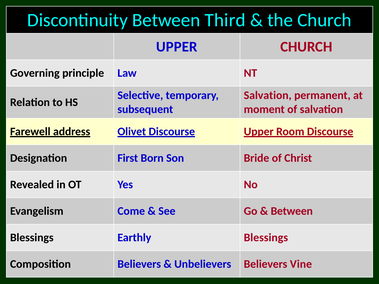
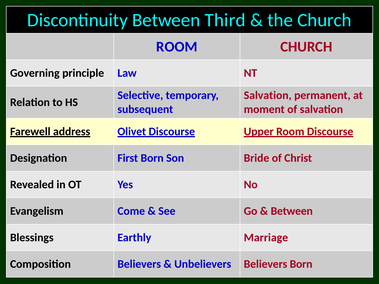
UPPER at (177, 47): UPPER -> ROOM
Earthly Blessings: Blessings -> Marriage
Believers Vine: Vine -> Born
